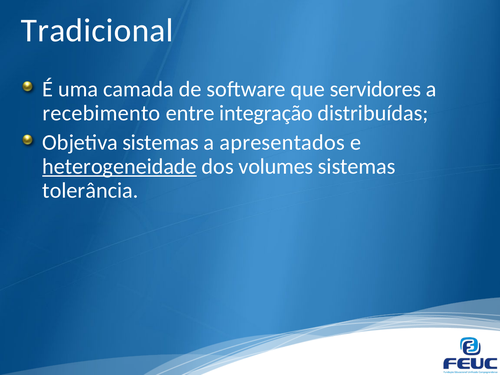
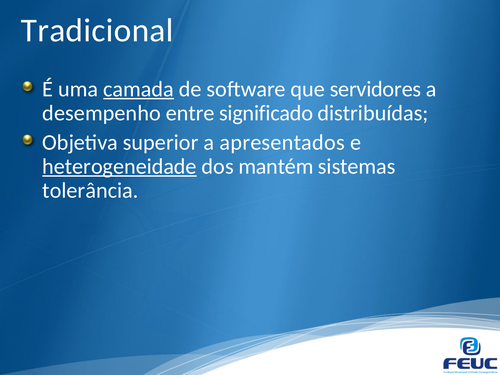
camada underline: none -> present
recebimento: recebimento -> desempenho
integração: integração -> significado
Objetiva sistemas: sistemas -> superior
volumes: volumes -> mantém
